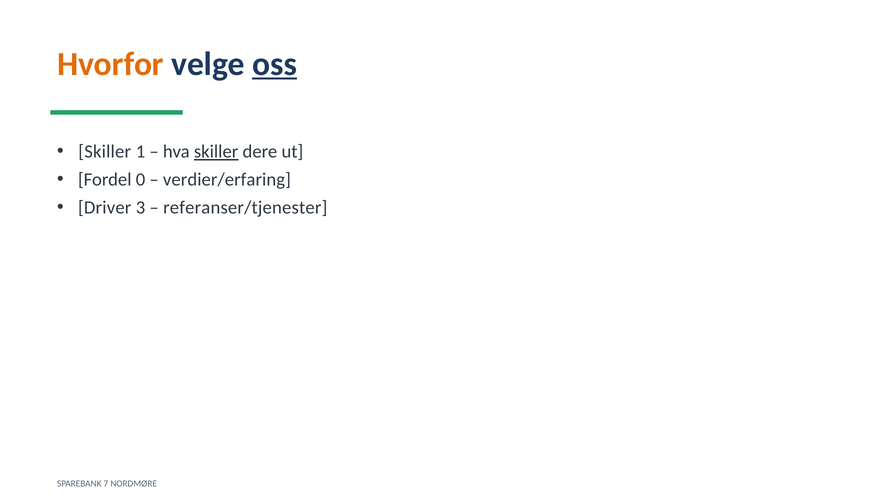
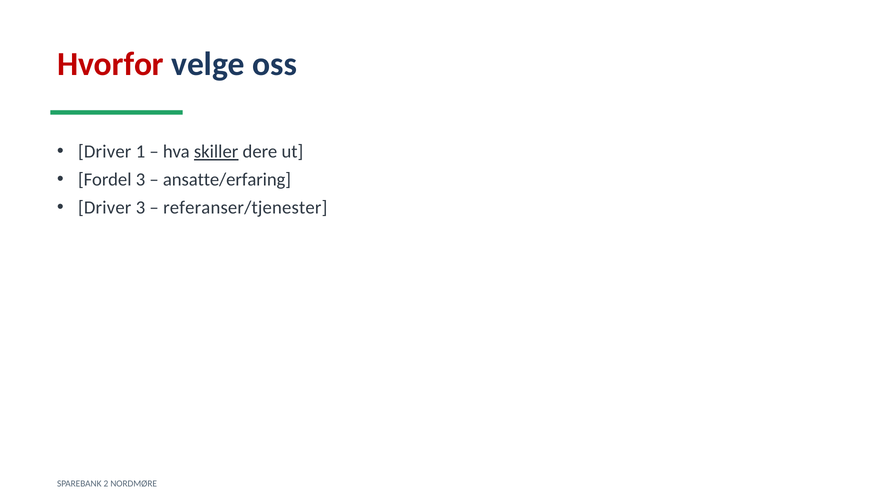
Hvorfor colour: orange -> red
oss underline: present -> none
Skiller at (105, 152): Skiller -> Driver
Fordel 0: 0 -> 3
verdier/erfaring: verdier/erfaring -> ansatte/erfaring
7: 7 -> 2
